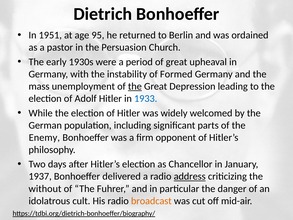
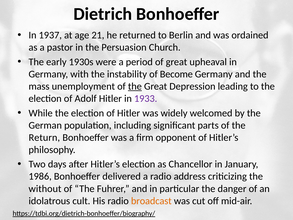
1951: 1951 -> 1937
95: 95 -> 21
Formed: Formed -> Become
1933 colour: blue -> purple
Enemy: Enemy -> Return
1937: 1937 -> 1986
address underline: present -> none
